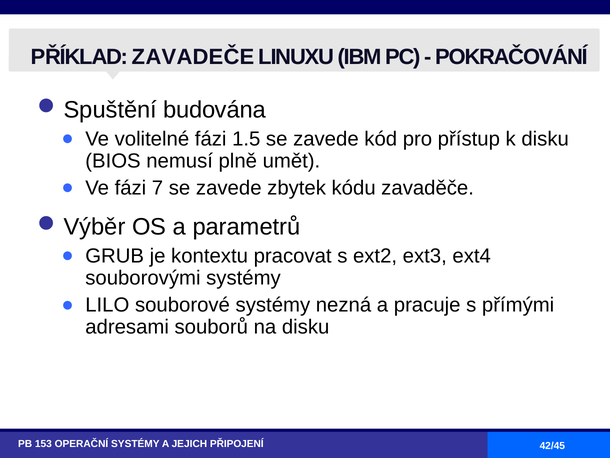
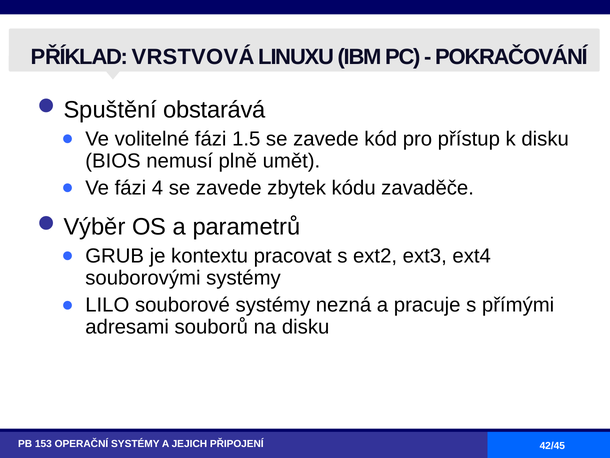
ZAVADEČE: ZAVADEČE -> VRSTVOVÁ
budována: budována -> obstarává
7: 7 -> 4
